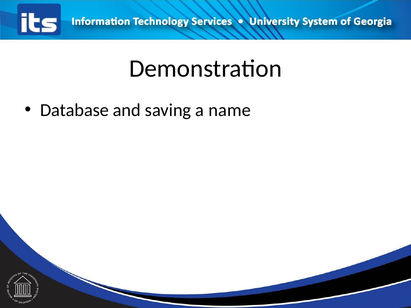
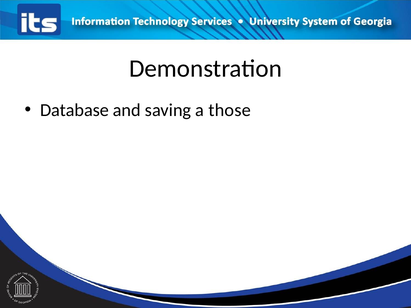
name: name -> those
